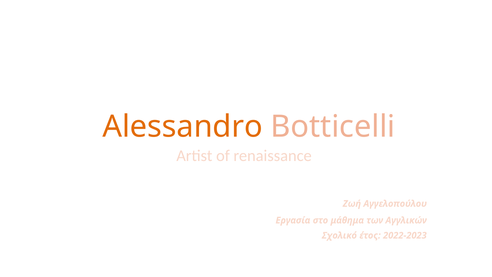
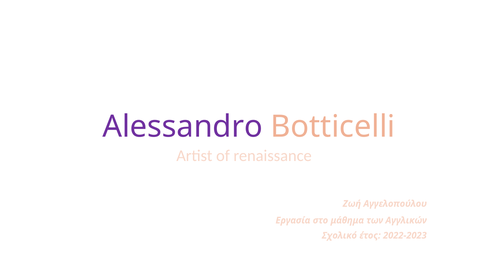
Alessandro colour: orange -> purple
